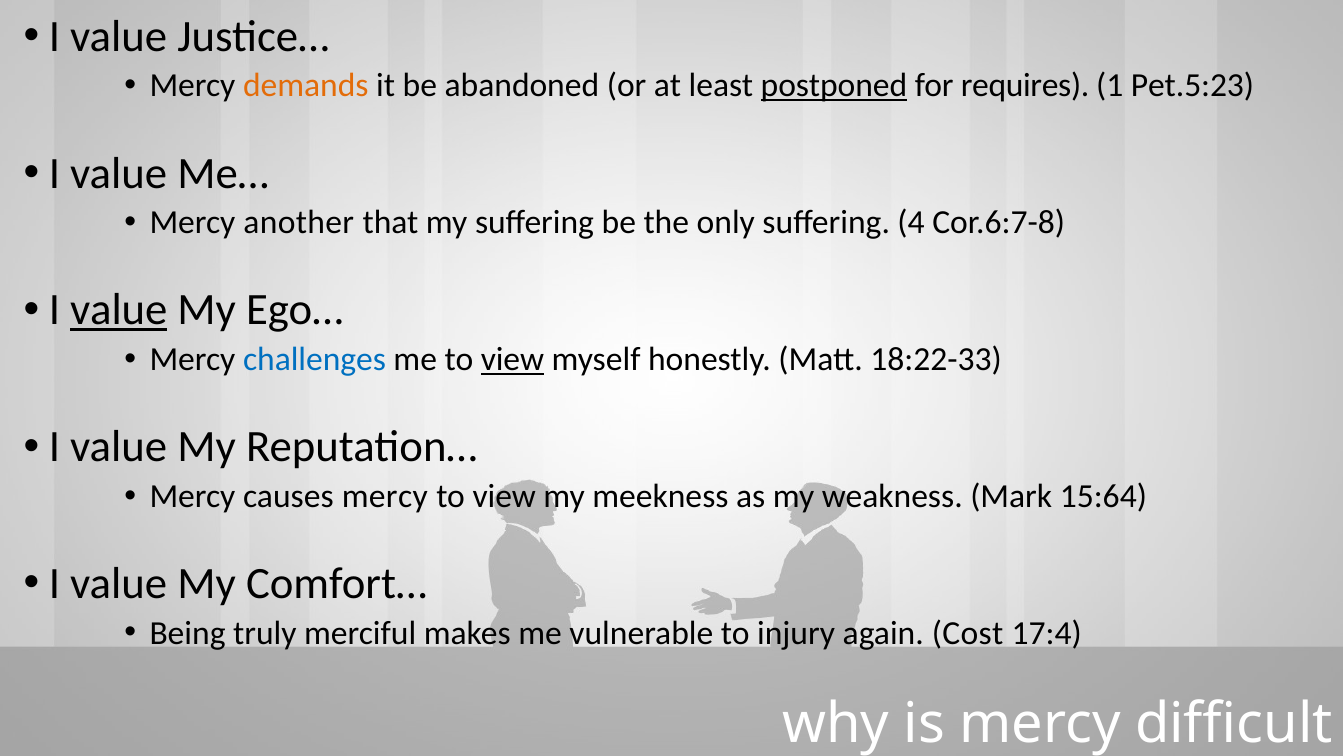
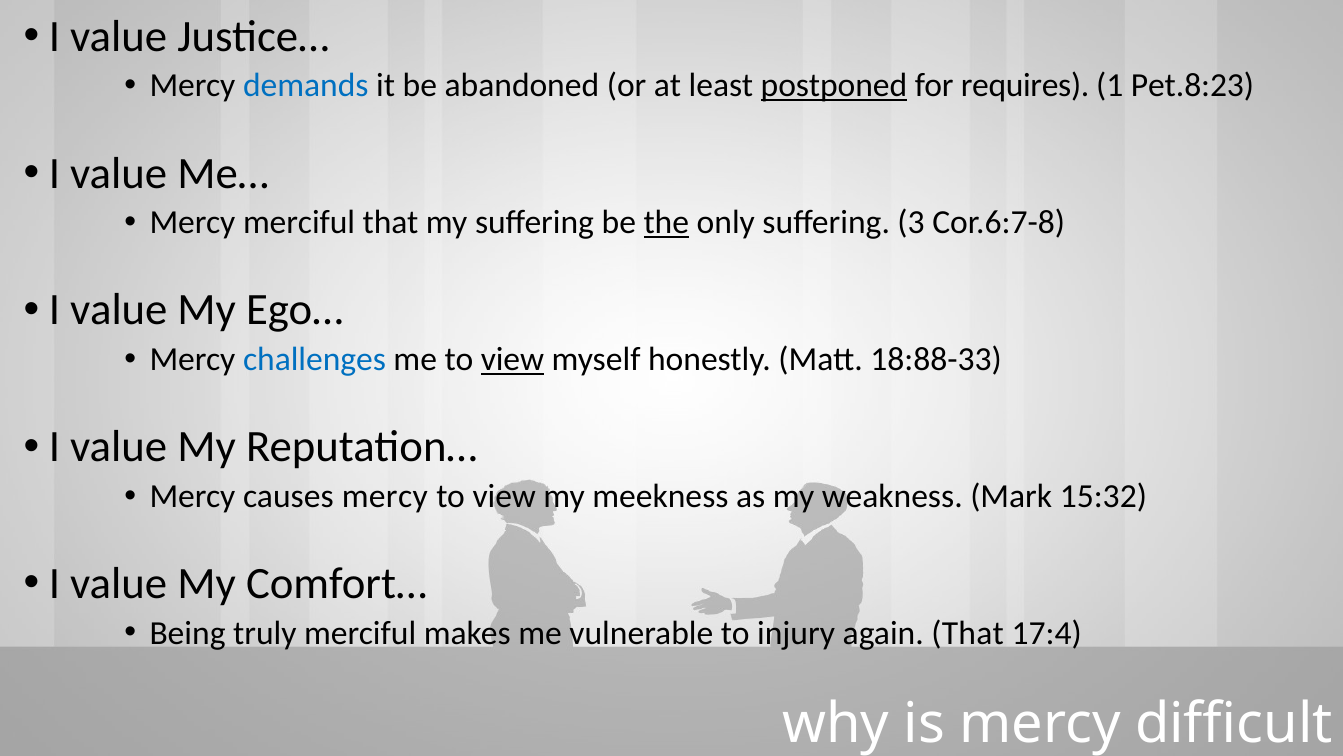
demands colour: orange -> blue
Pet.5:23: Pet.5:23 -> Pet.8:23
Mercy another: another -> merciful
the underline: none -> present
4: 4 -> 3
value at (119, 310) underline: present -> none
18:22-33: 18:22-33 -> 18:88-33
15:64: 15:64 -> 15:32
again Cost: Cost -> That
